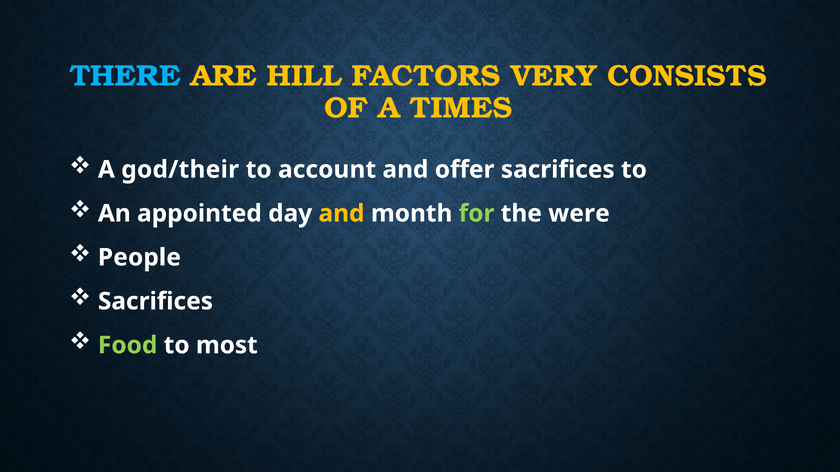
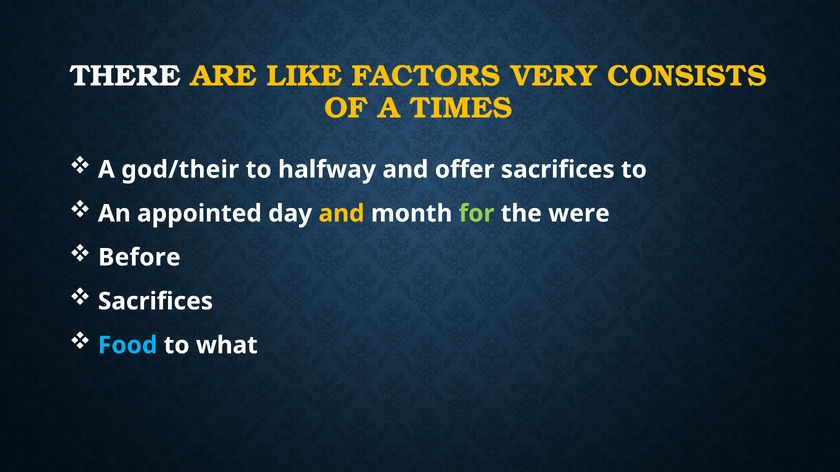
THERE colour: light blue -> white
HILL: HILL -> LIKE
account: account -> halfway
People: People -> Before
Food colour: light green -> light blue
most: most -> what
